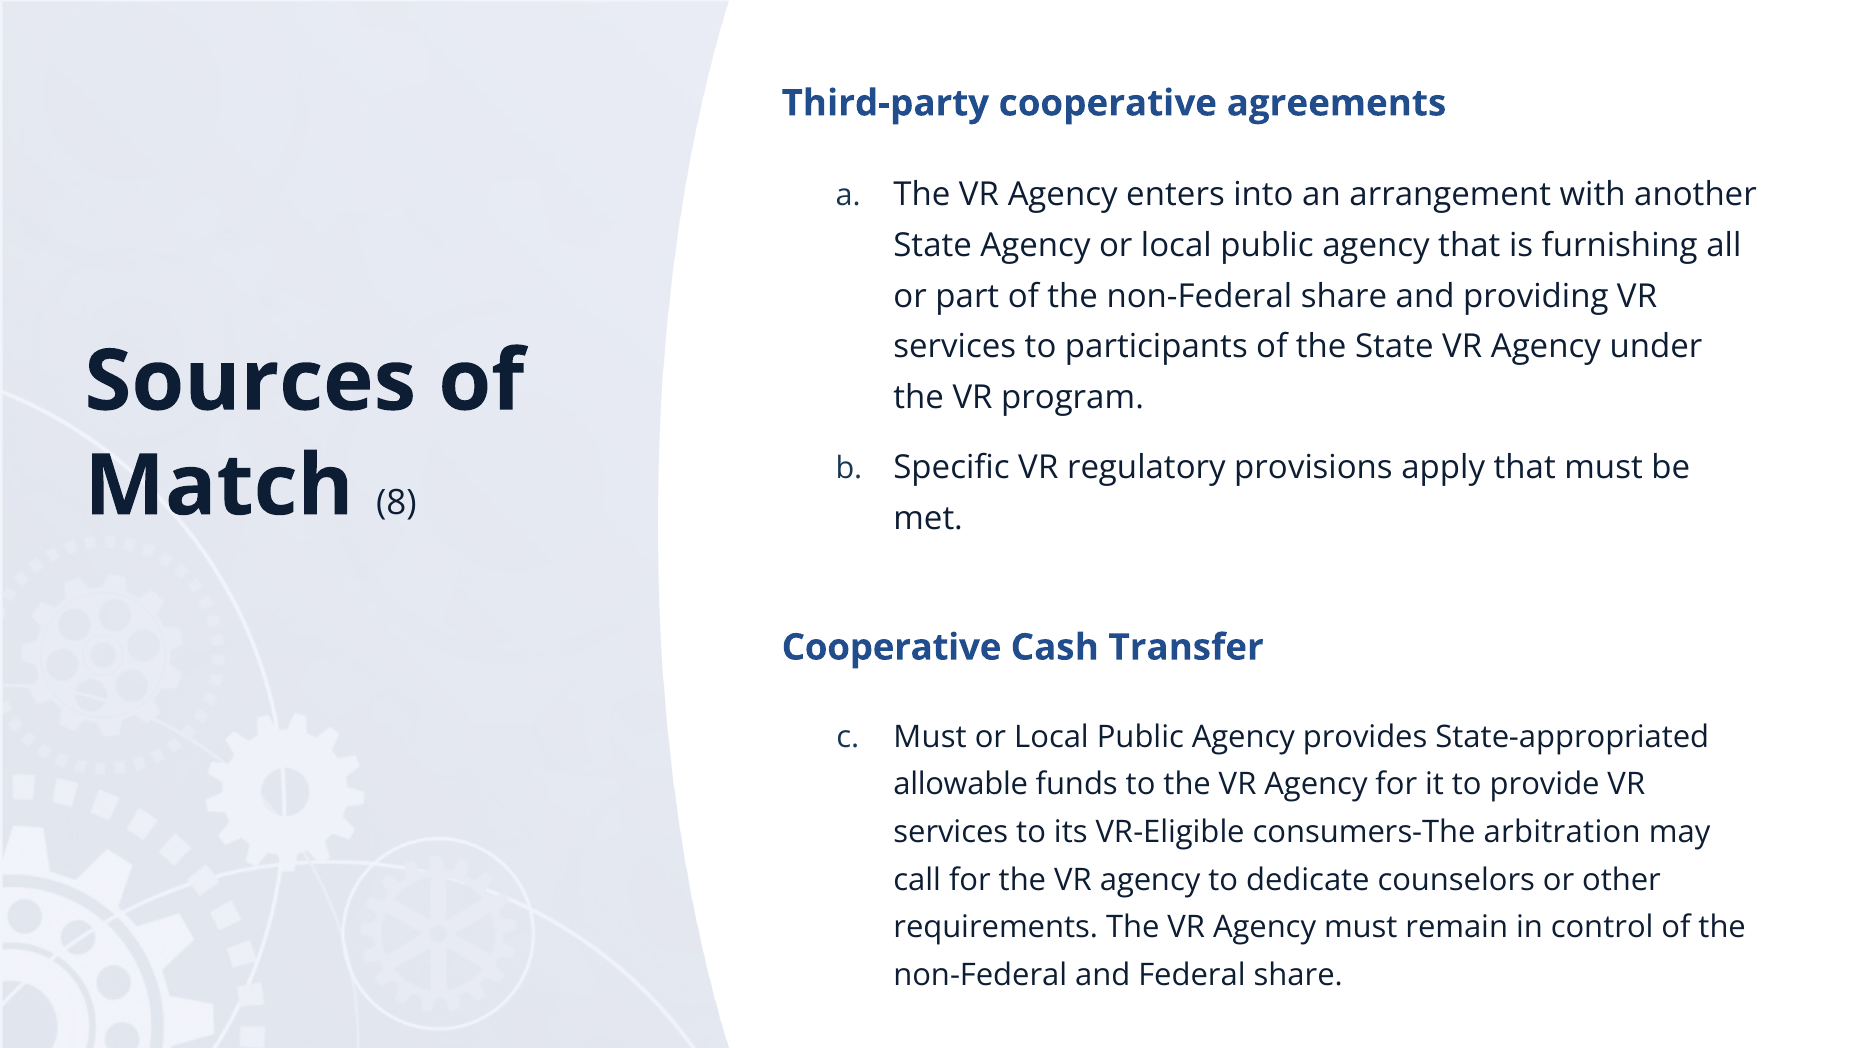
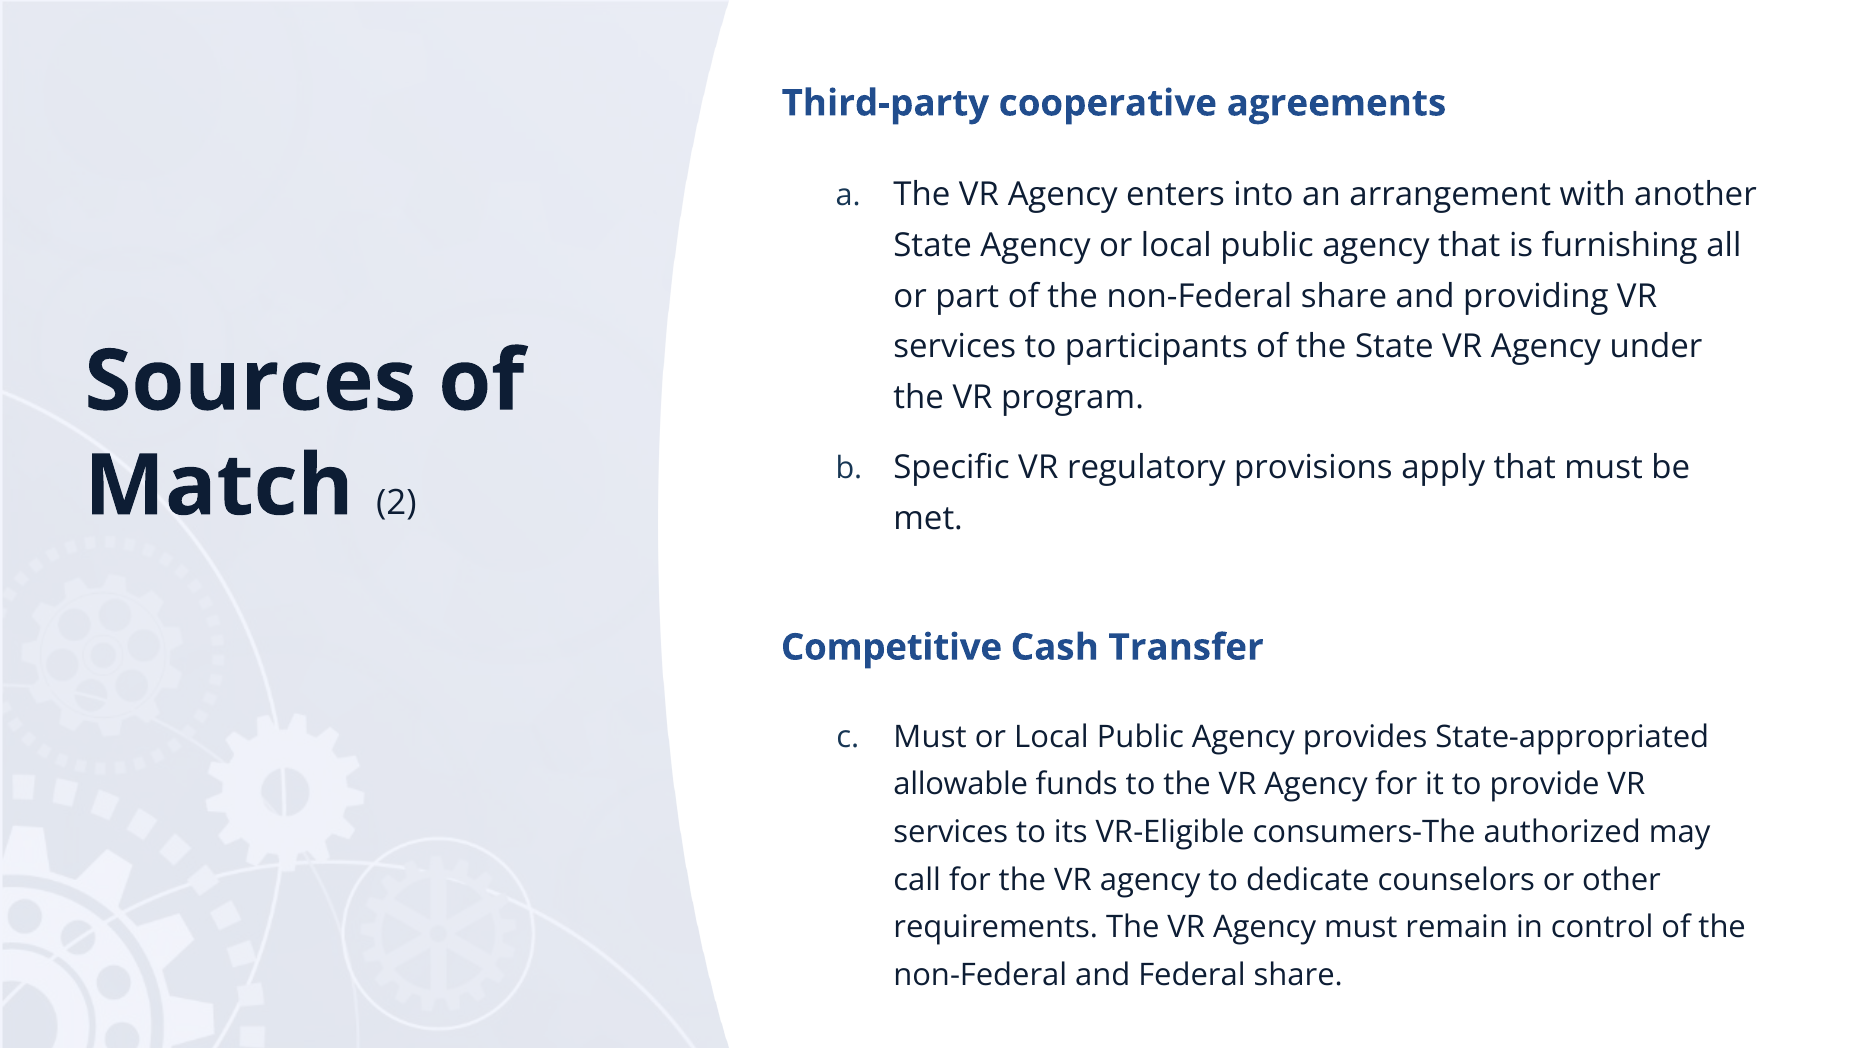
8: 8 -> 2
Cooperative at (892, 648): Cooperative -> Competitive
arbitration: arbitration -> authorized
